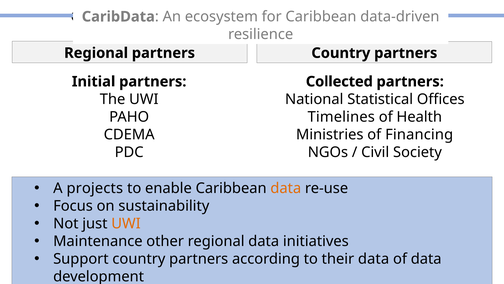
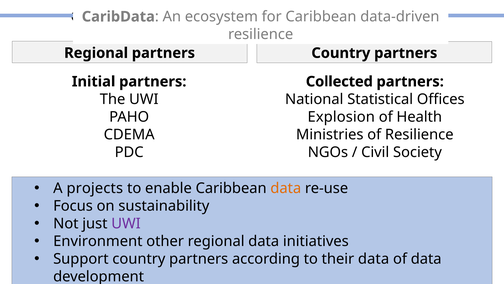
Timelines: Timelines -> Explosion
of Financing: Financing -> Resilience
UWI at (126, 223) colour: orange -> purple
Maintenance: Maintenance -> Environment
